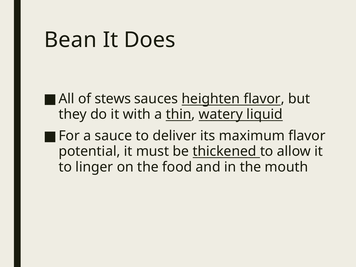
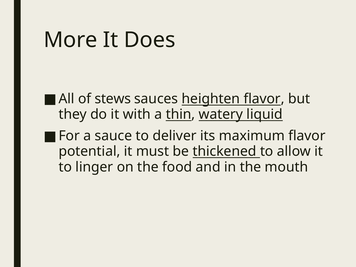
Bean: Bean -> More
